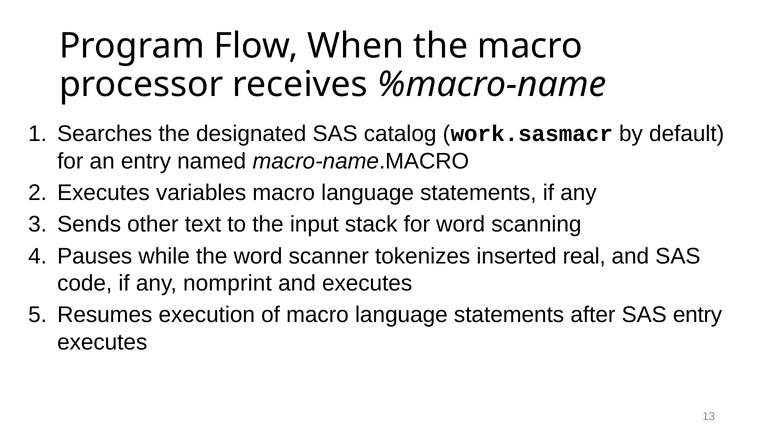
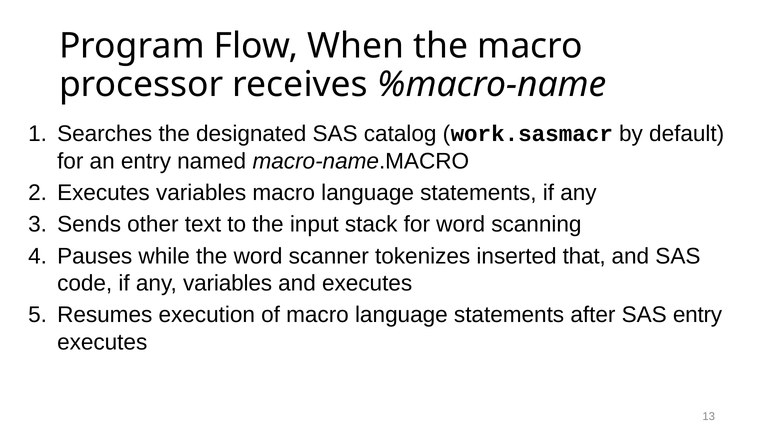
real: real -> that
any nomprint: nomprint -> variables
